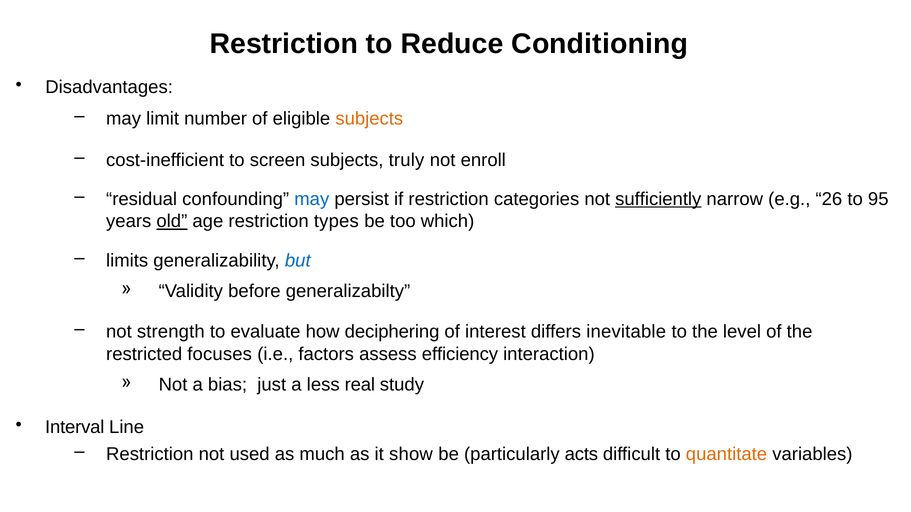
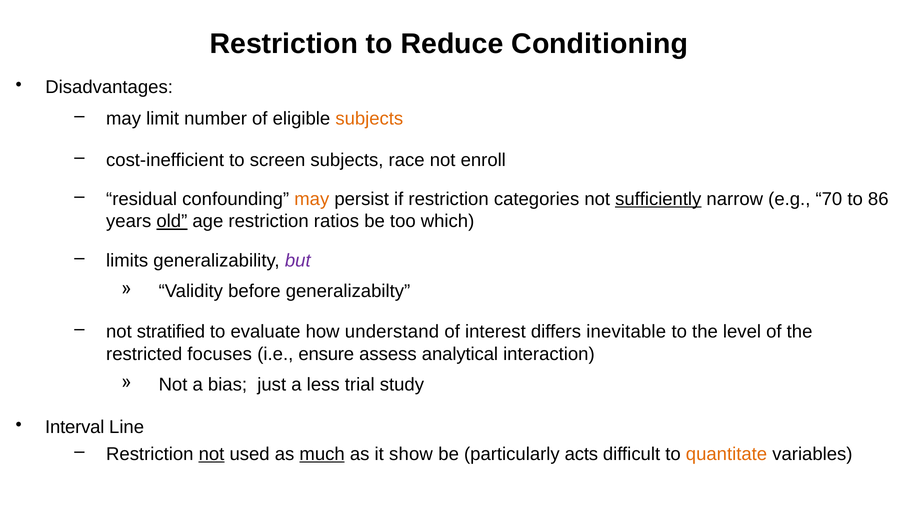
truly: truly -> race
may at (312, 199) colour: blue -> orange
26: 26 -> 70
95: 95 -> 86
types: types -> ratios
but colour: blue -> purple
strength: strength -> stratified
deciphering: deciphering -> understand
factors: factors -> ensure
efficiency: efficiency -> analytical
real: real -> trial
not at (211, 455) underline: none -> present
much underline: none -> present
